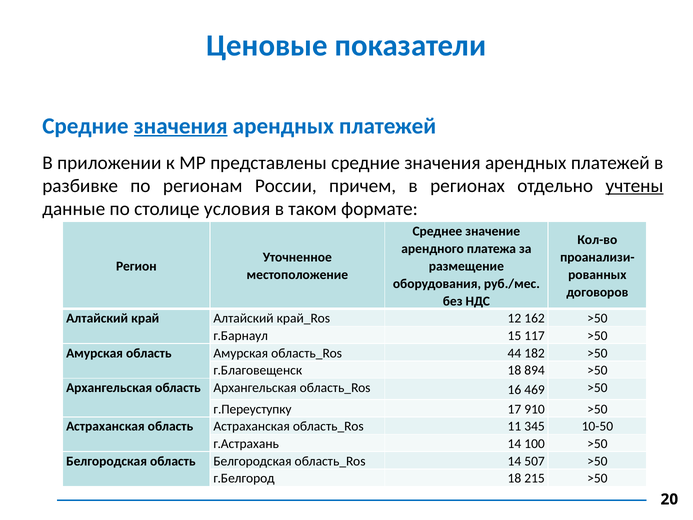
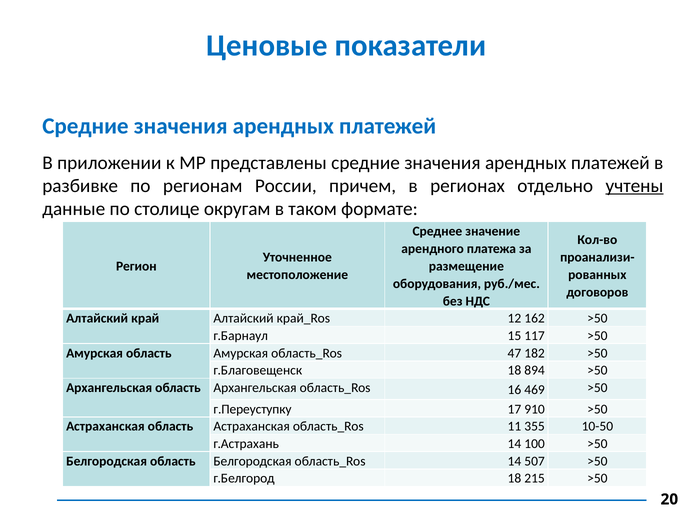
значения at (181, 126) underline: present -> none
условия: условия -> округам
44: 44 -> 47
345: 345 -> 355
